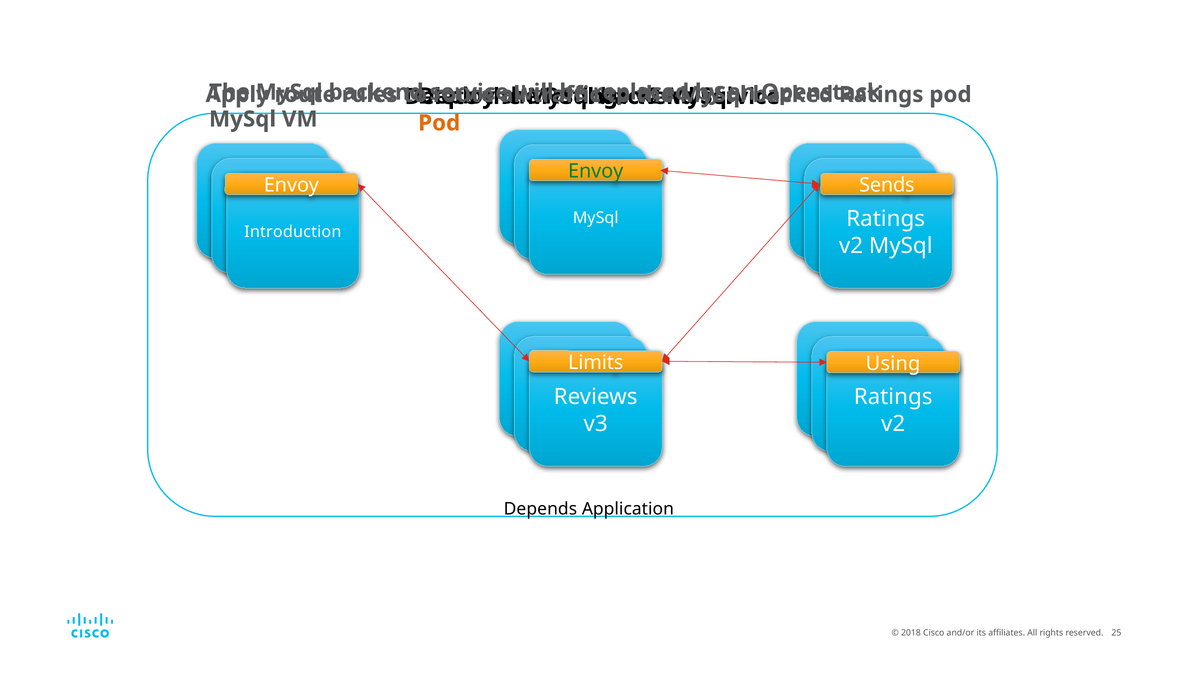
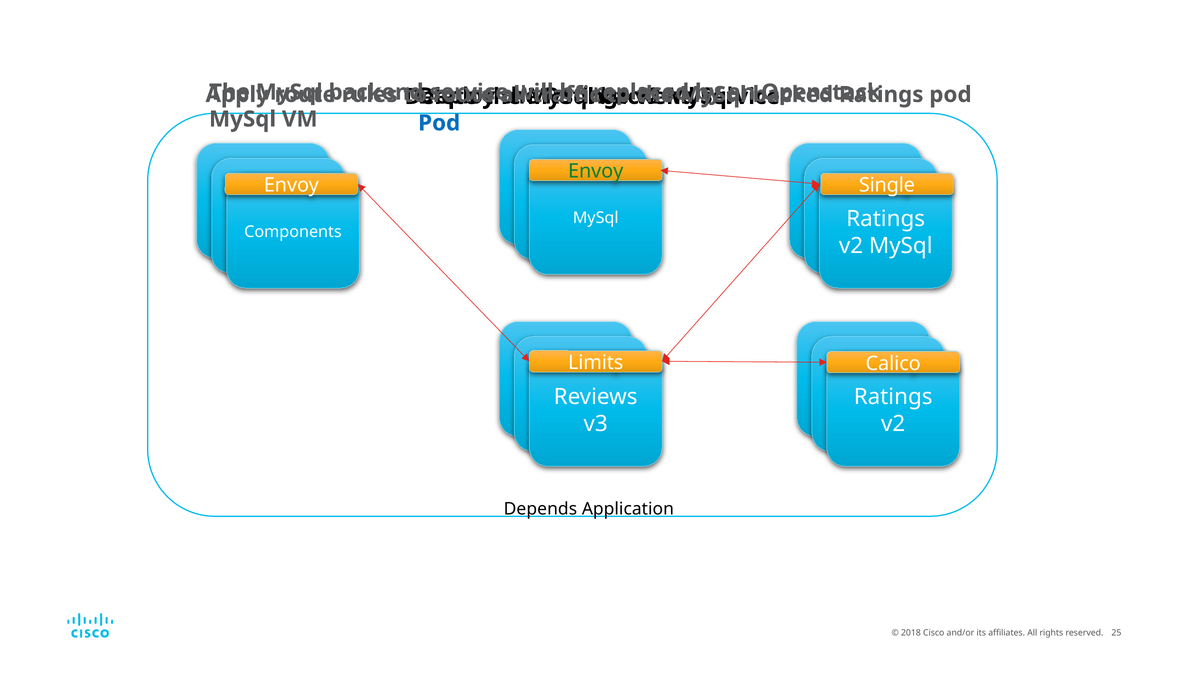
Pod at (439, 123) colour: orange -> blue
Sends: Sends -> Single
Introduction: Introduction -> Components
Using: Using -> Calico
